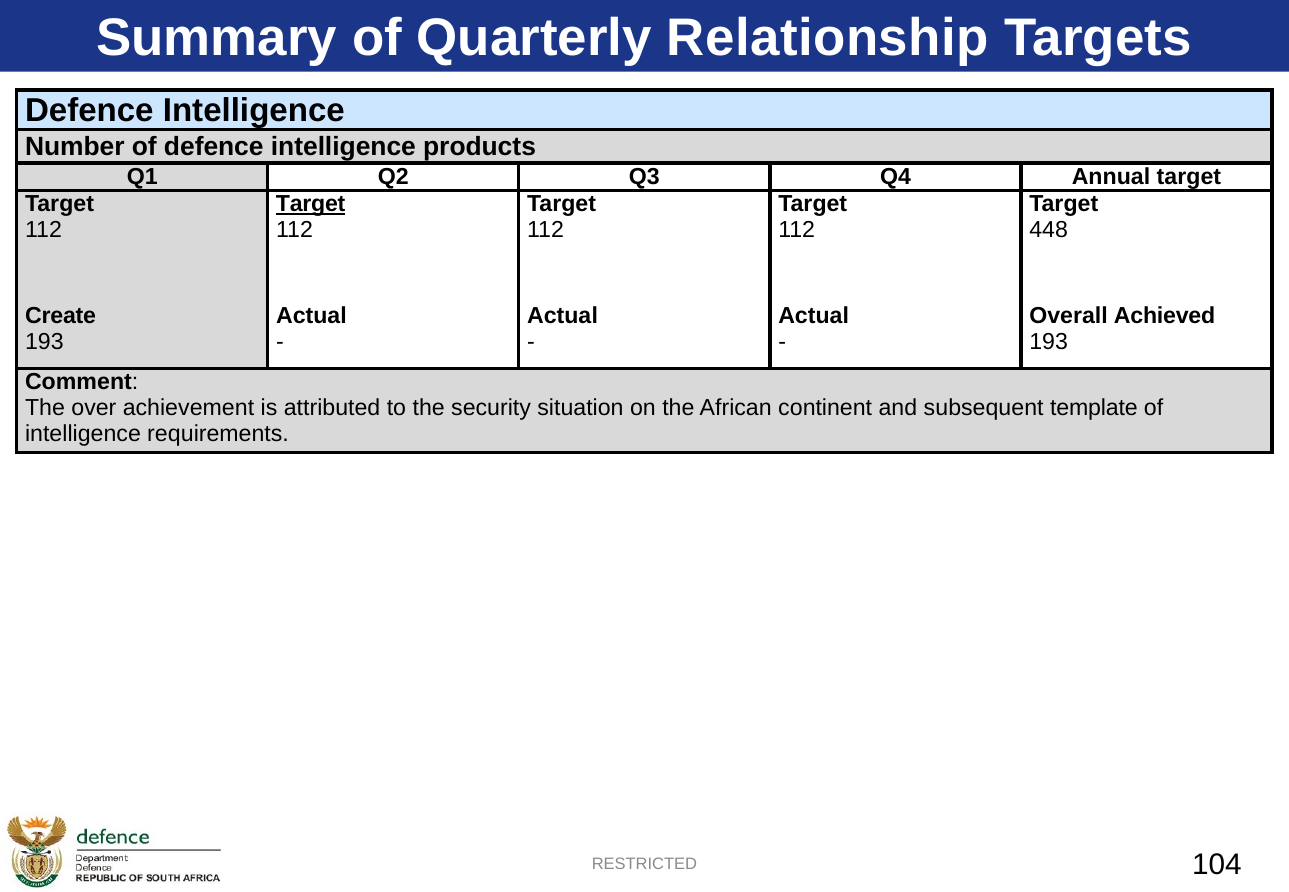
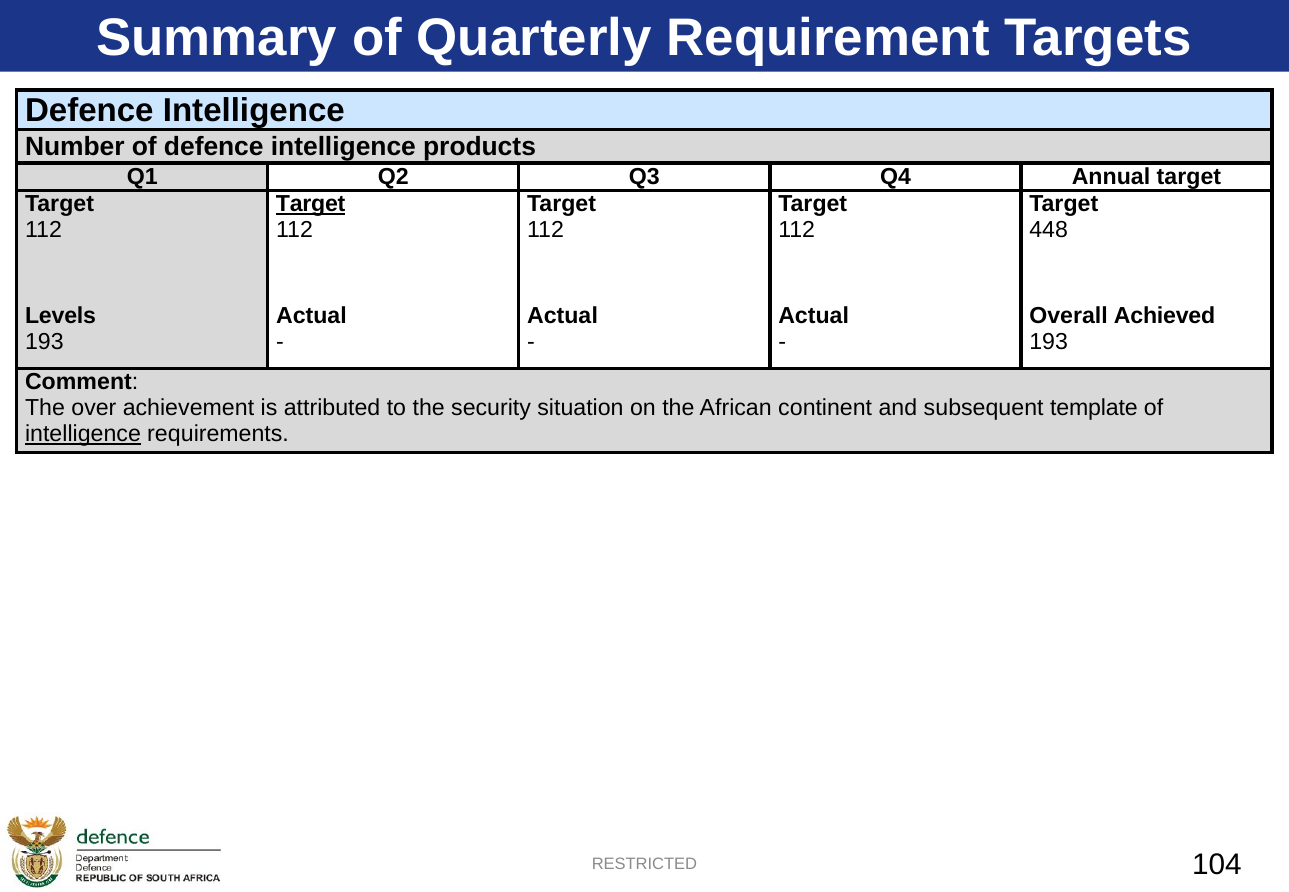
Relationship: Relationship -> Requirement
Create: Create -> Levels
intelligence at (83, 434) underline: none -> present
